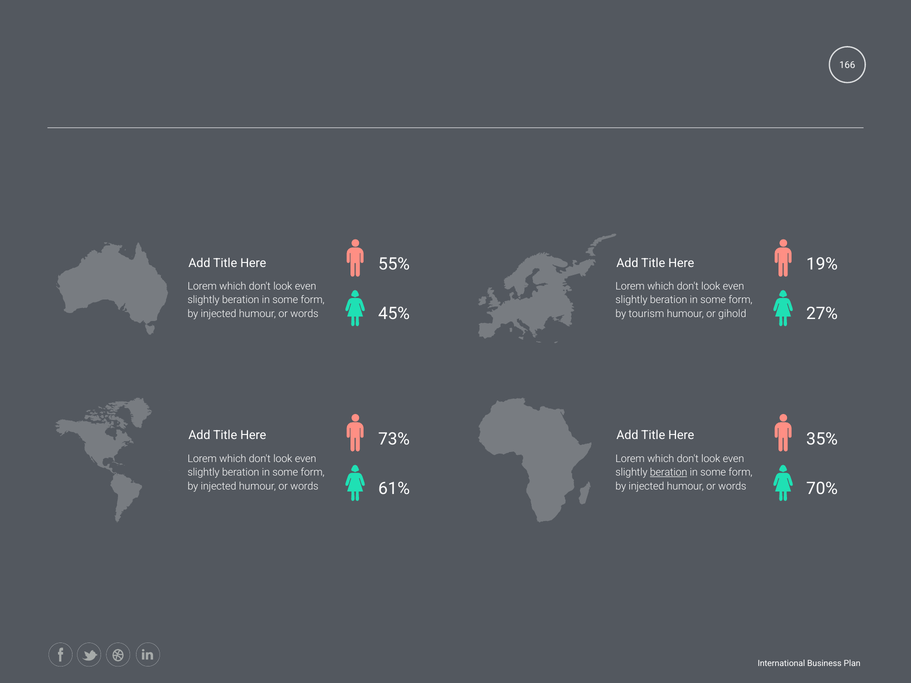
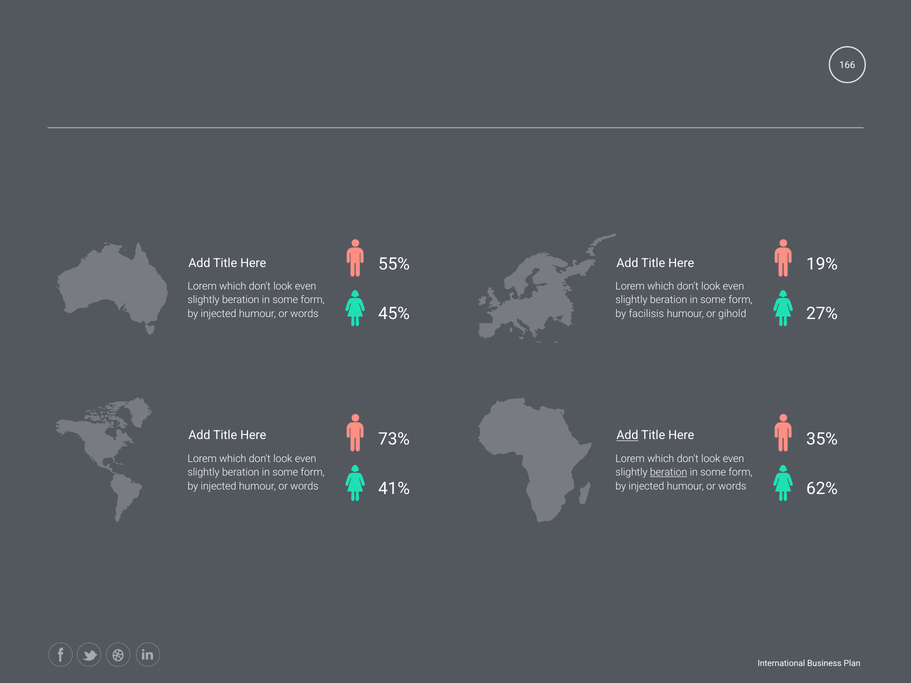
tourism: tourism -> facilisis
Add at (627, 436) underline: none -> present
61%: 61% -> 41%
70%: 70% -> 62%
